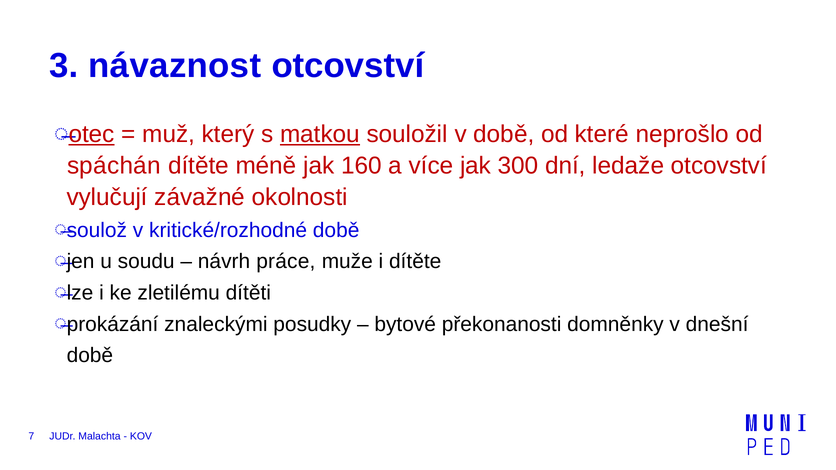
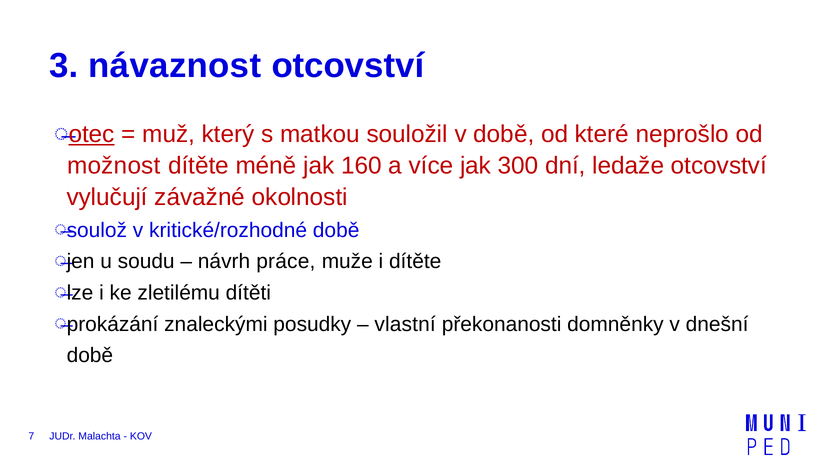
matkou underline: present -> none
spáchán: spáchán -> možnost
bytové: bytové -> vlastní
